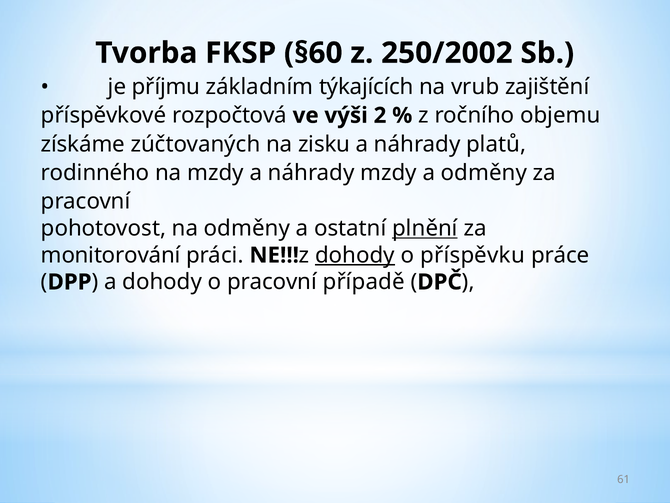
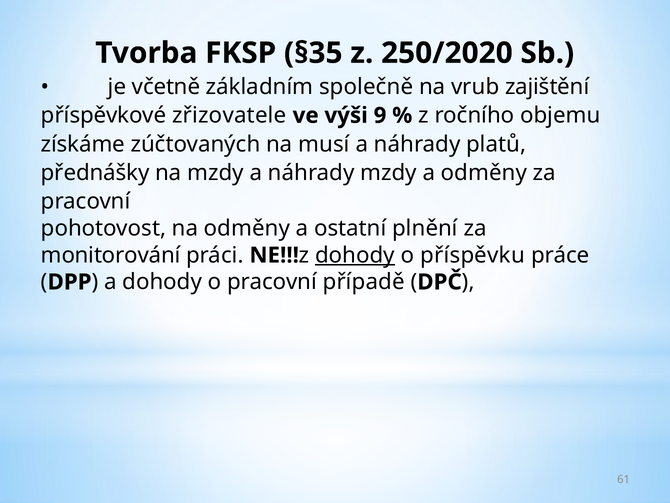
§60: §60 -> §35
250/2002: 250/2002 -> 250/2020
příjmu: příjmu -> včetně
týkajících: týkajících -> společně
rozpočtová: rozpočtová -> zřizovatele
2: 2 -> 9
zisku: zisku -> musí
rodinného: rodinného -> přednášky
plnění underline: present -> none
